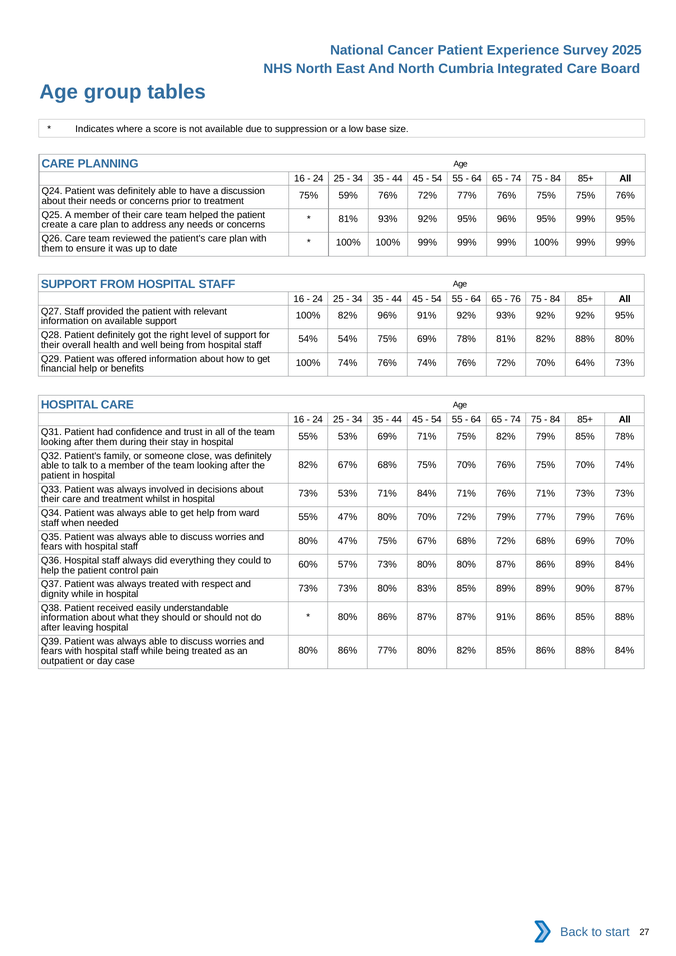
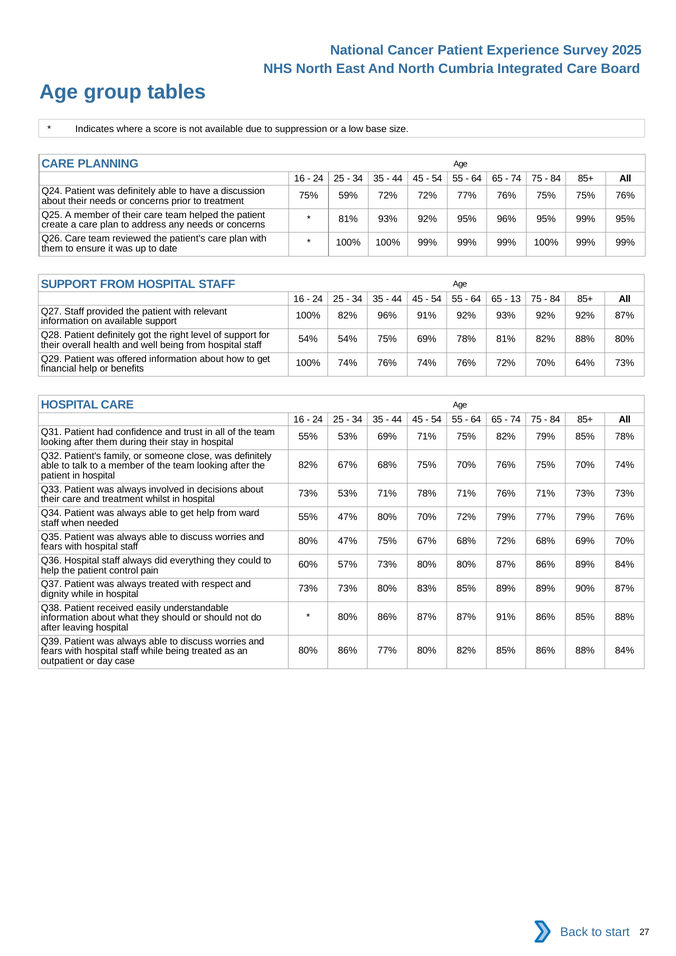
59% 76%: 76% -> 72%
76: 76 -> 13
92% 92% 95%: 95% -> 87%
71% 84%: 84% -> 78%
